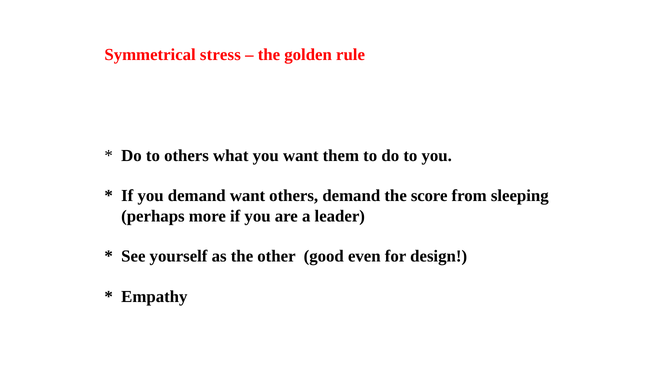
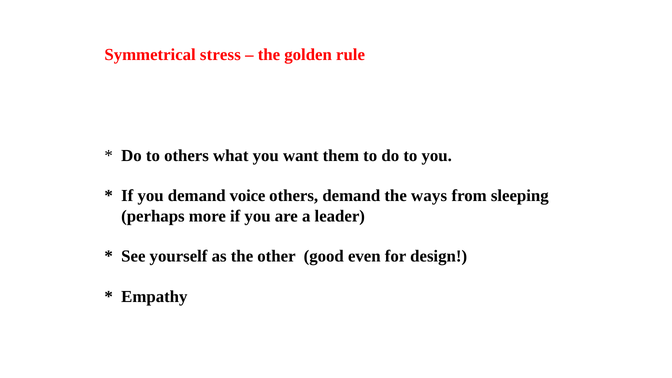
demand want: want -> voice
score: score -> ways
